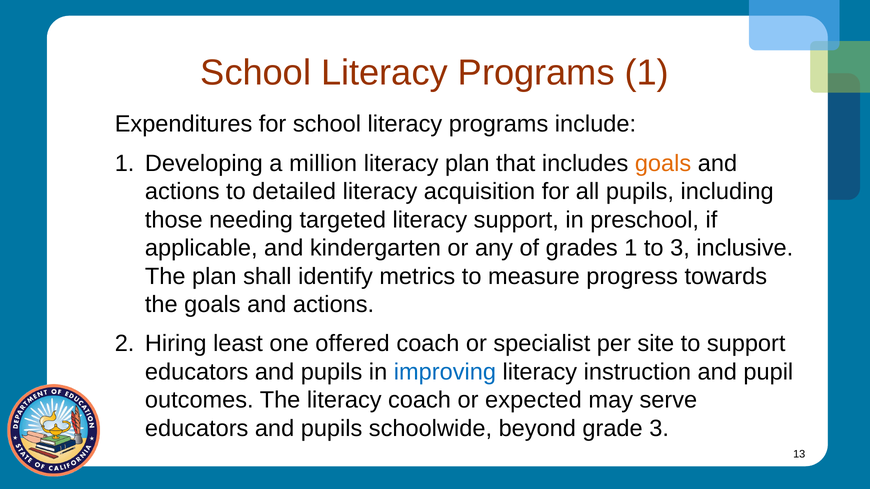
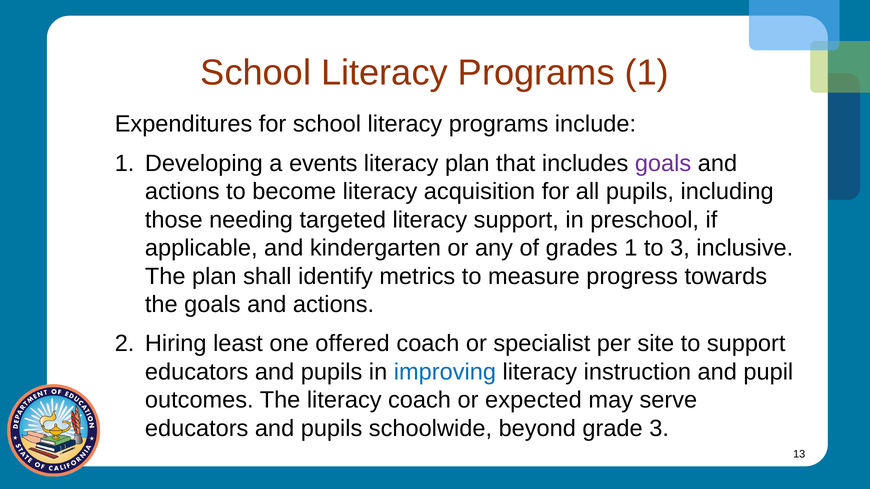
million: million -> events
goals at (663, 163) colour: orange -> purple
detailed: detailed -> become
